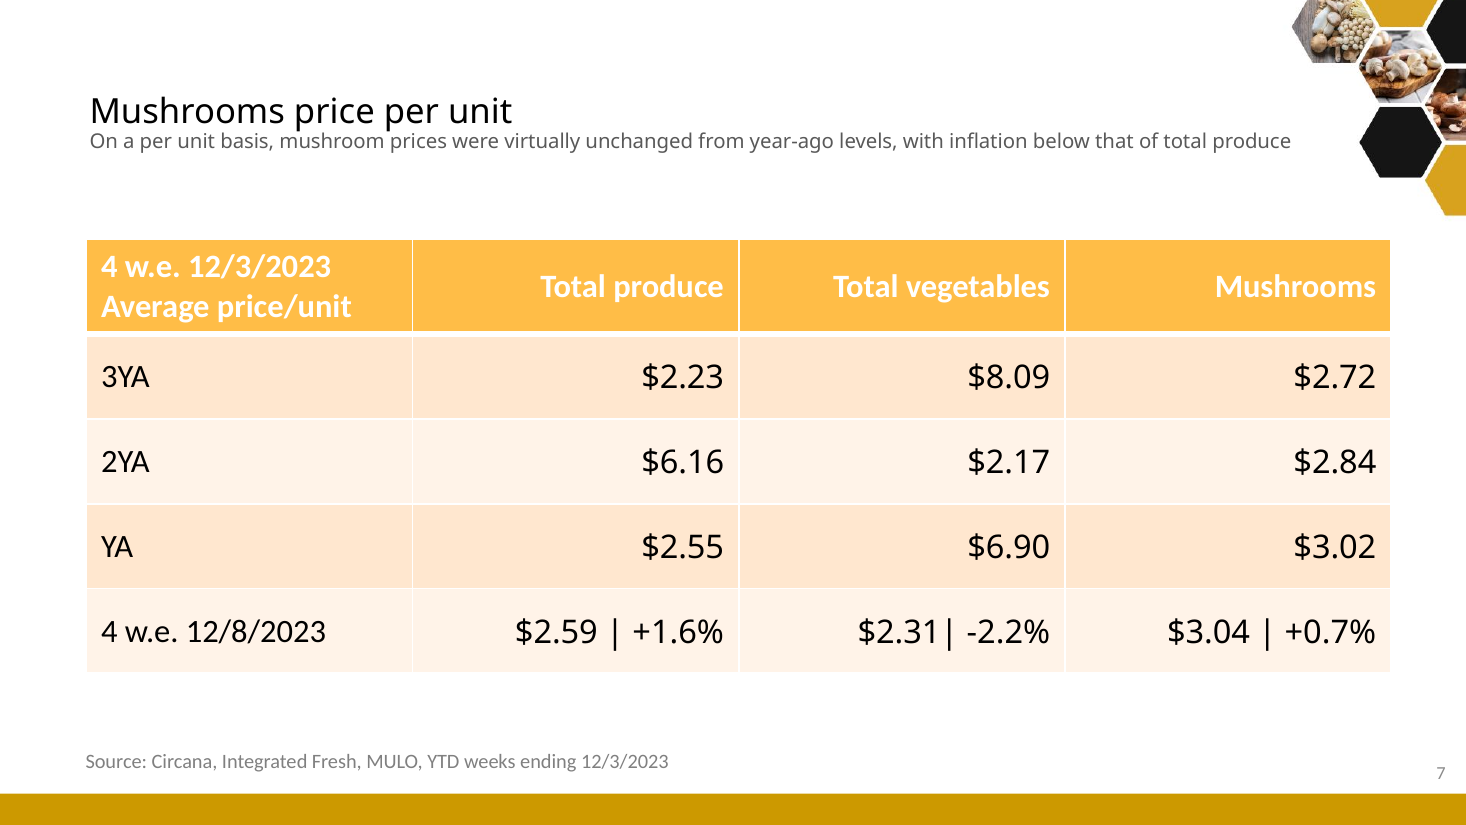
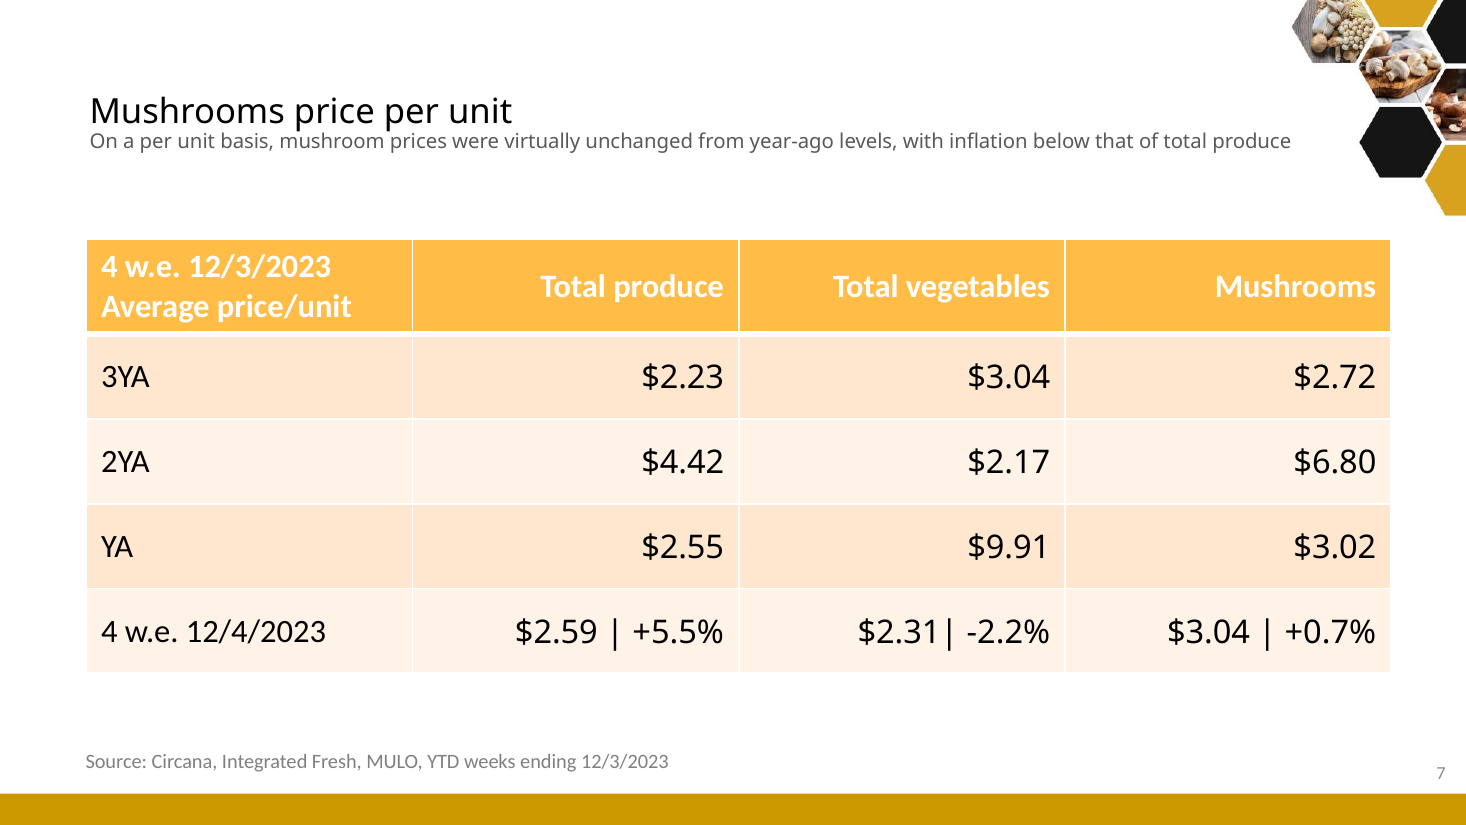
$2.23 $8.09: $8.09 -> $3.04
$6.16: $6.16 -> $4.42
$2.84: $2.84 -> $6.80
$6.90: $6.90 -> $9.91
12/8/2023: 12/8/2023 -> 12/4/2023
+1.6%: +1.6% -> +5.5%
